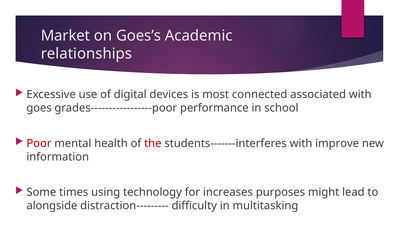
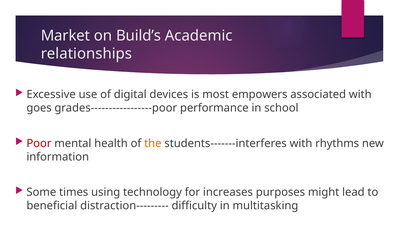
Goes’s: Goes’s -> Build’s
connected: connected -> empowers
the colour: red -> orange
improve: improve -> rhythms
alongside: alongside -> beneficial
